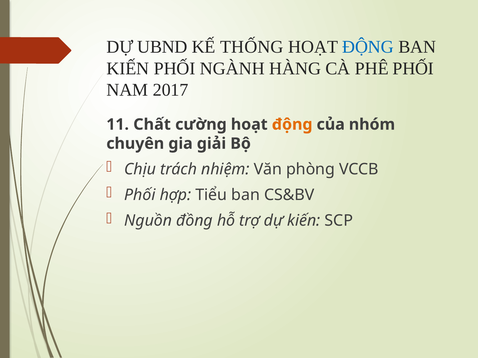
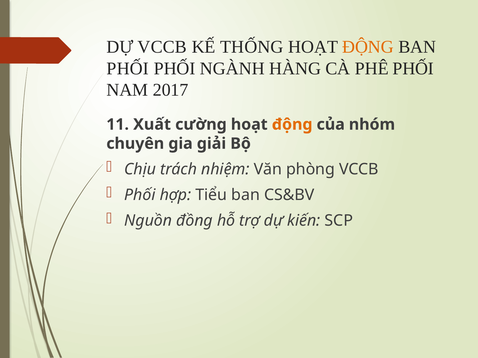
DỰ UBND: UBND -> VCCB
ĐỘNG at (368, 47) colour: blue -> orange
KIẾN at (128, 69): KIẾN -> PHỐI
Chất: Chất -> Xuất
